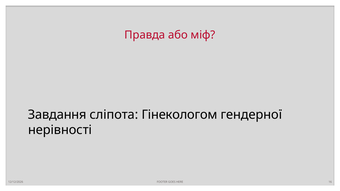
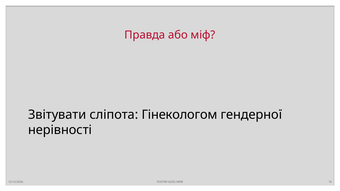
Завдання: Завдання -> Звітувати
